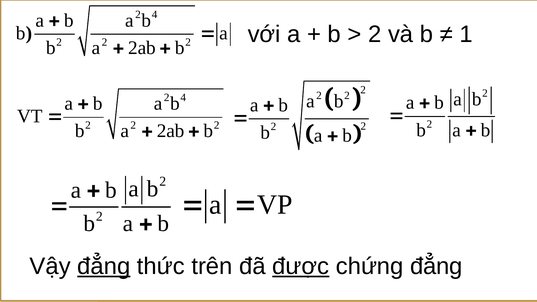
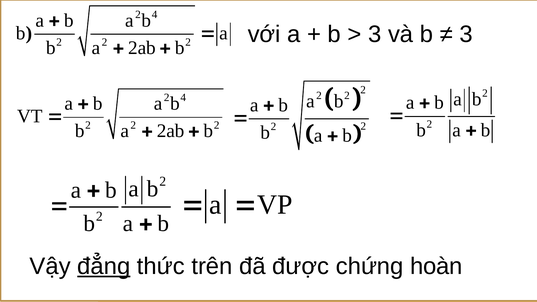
2 at (375, 34): 2 -> 3
1 at (466, 34): 1 -> 3
được underline: present -> none
chứng đẳng: đẳng -> hoàn
